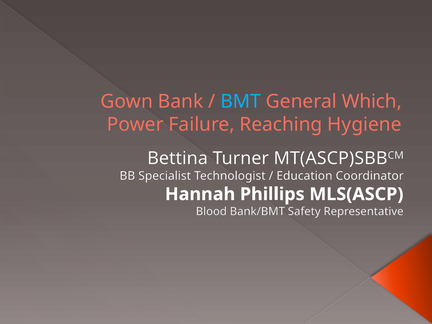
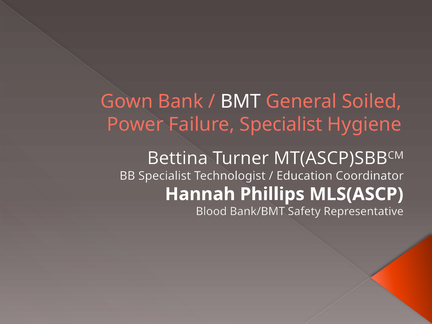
BMT colour: light blue -> white
Which: Which -> Soiled
Failure Reaching: Reaching -> Specialist
